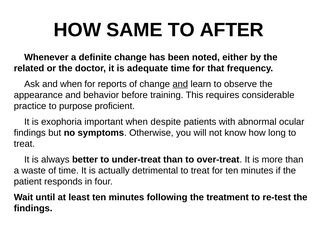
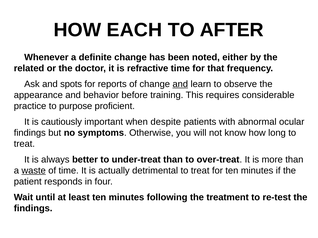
SAME: SAME -> EACH
adequate: adequate -> refractive
and when: when -> spots
exophoria: exophoria -> cautiously
waste underline: none -> present
